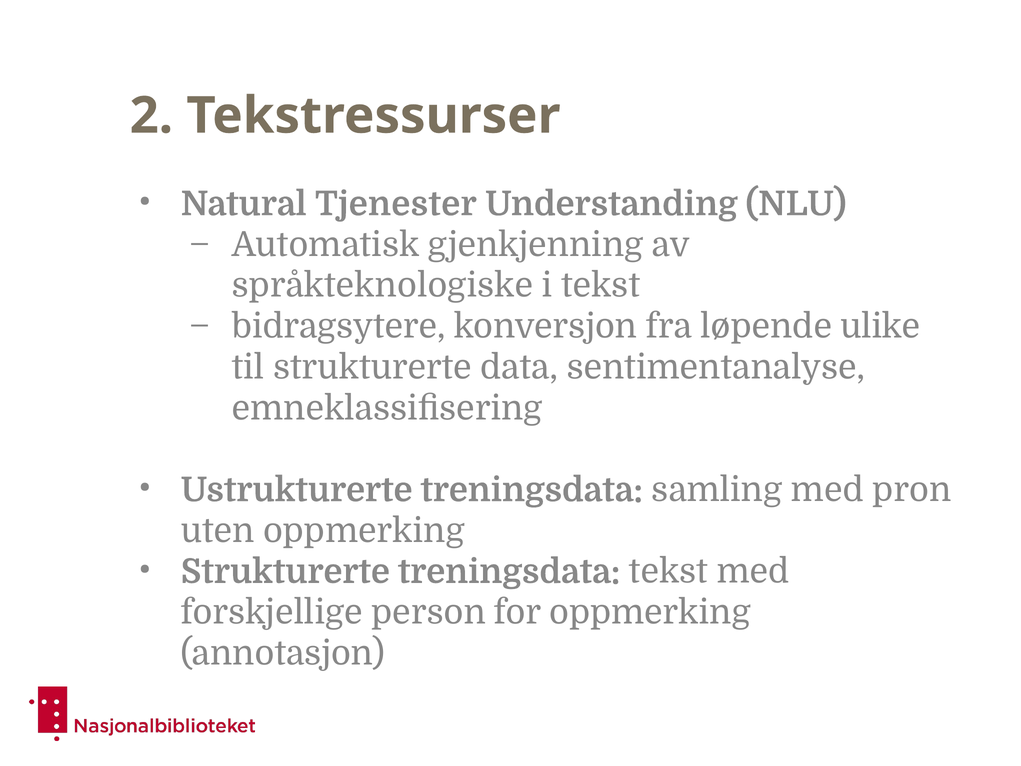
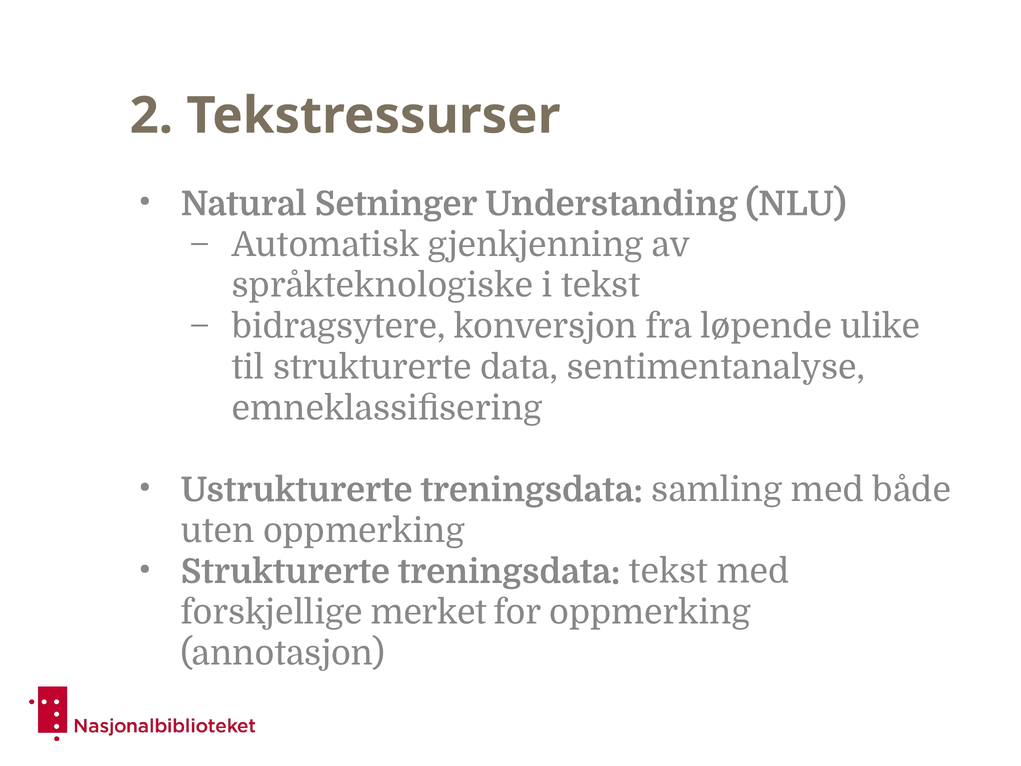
Tjenester: Tjenester -> Setninger
pron: pron -> både
person: person -> merket
